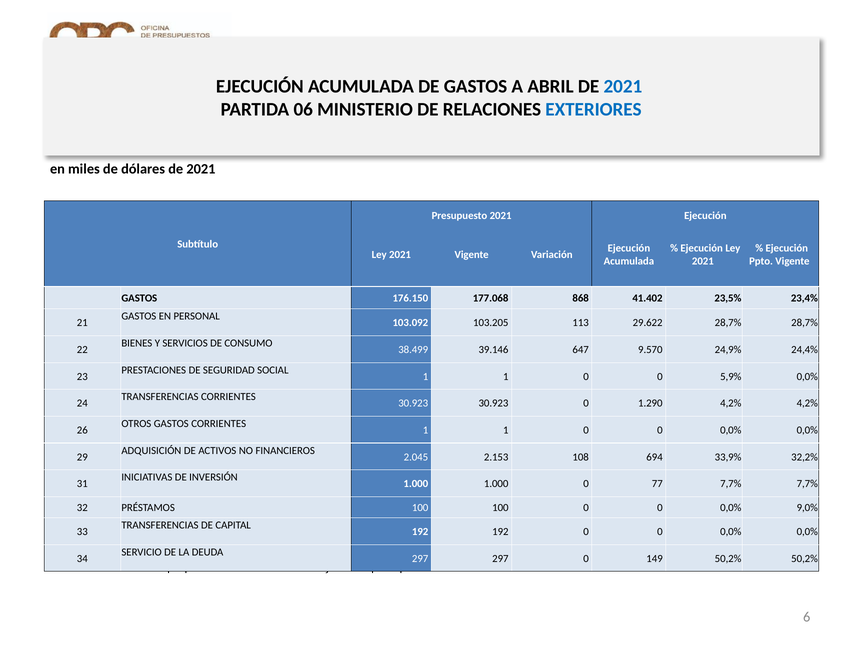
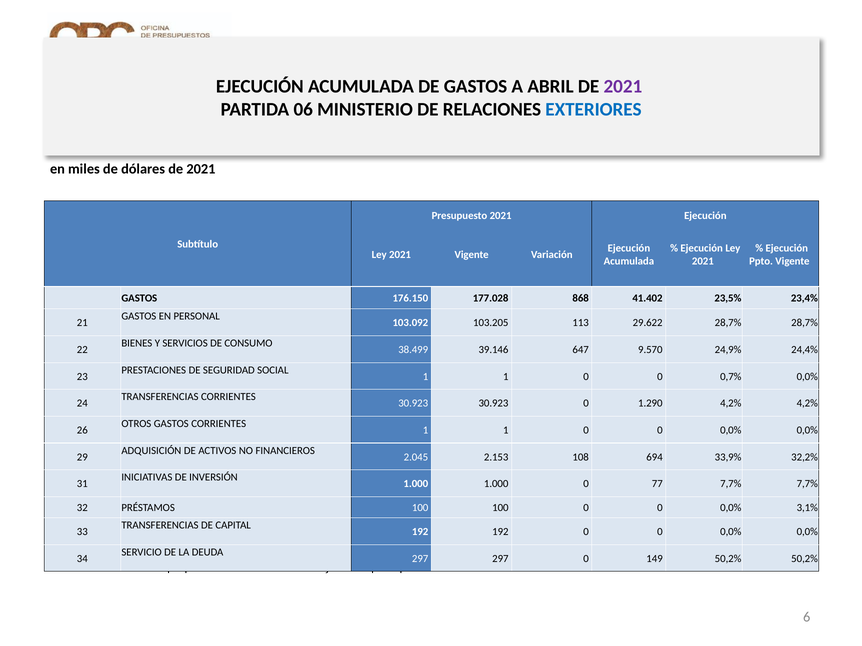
2021 at (623, 87) colour: blue -> purple
177.068: 177.068 -> 177.028
5,9%: 5,9% -> 0,7%
9,0%: 9,0% -> 3,1%
